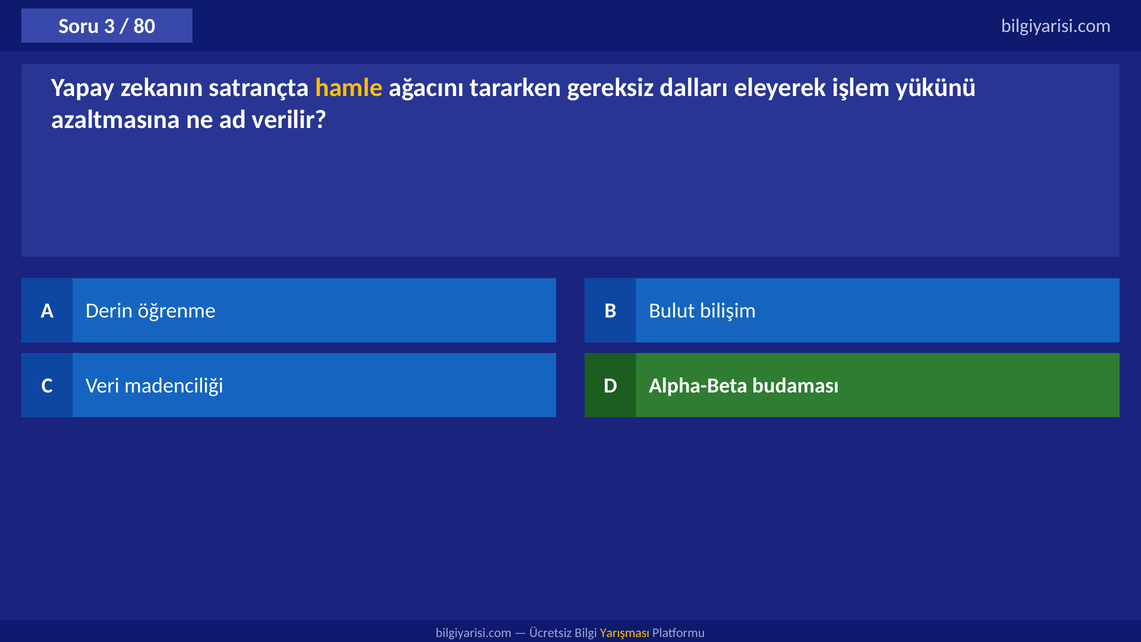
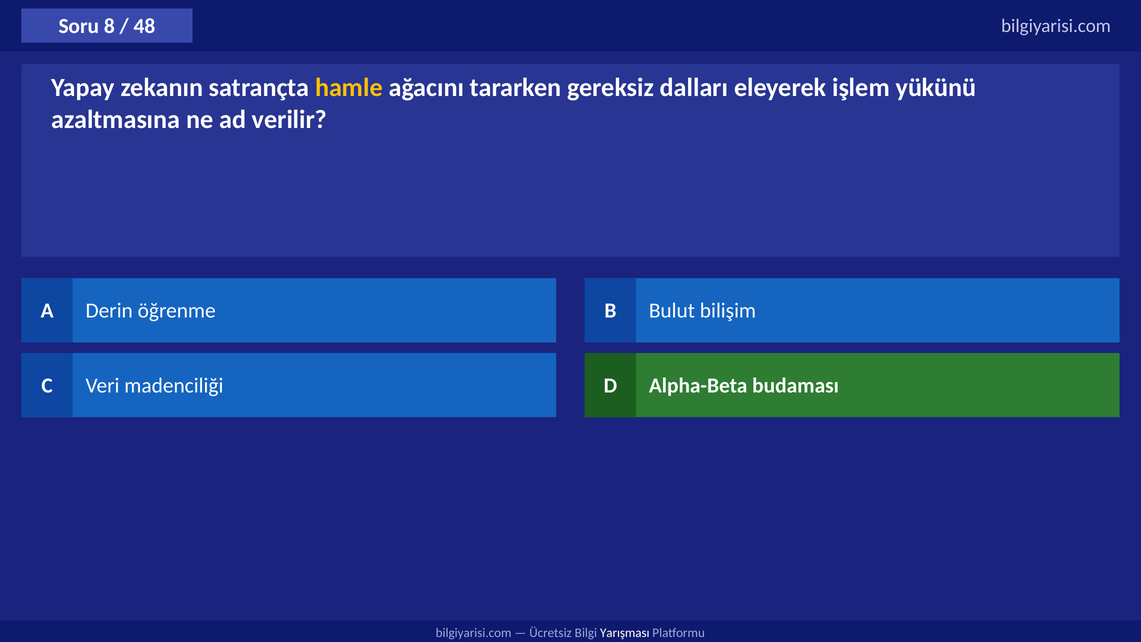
3: 3 -> 8
80: 80 -> 48
Yarışması colour: yellow -> white
